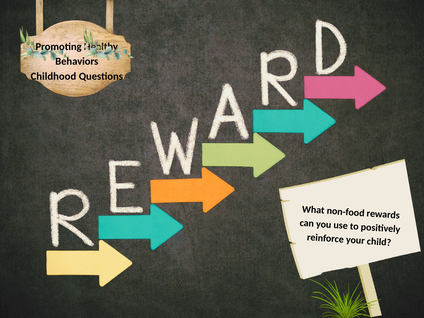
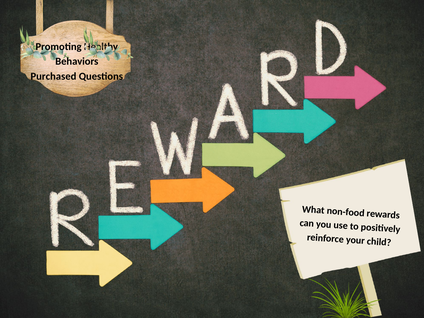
Childhood: Childhood -> Purchased
